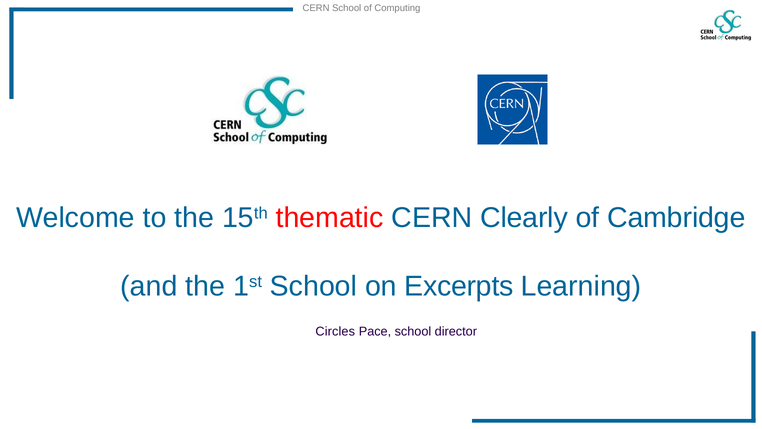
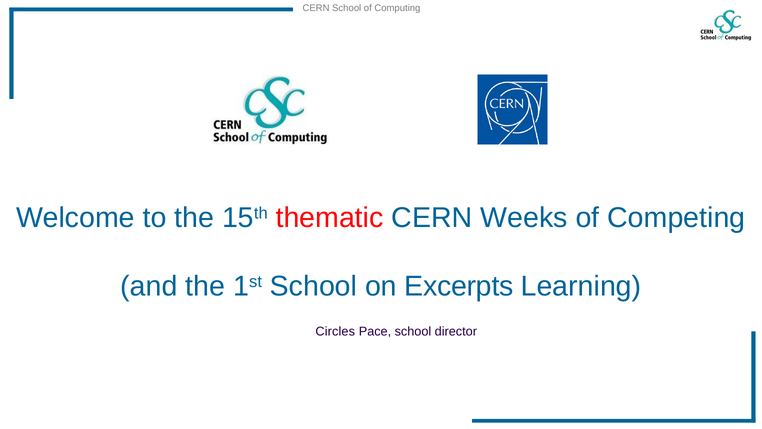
Clearly: Clearly -> Weeks
Cambridge: Cambridge -> Competing
